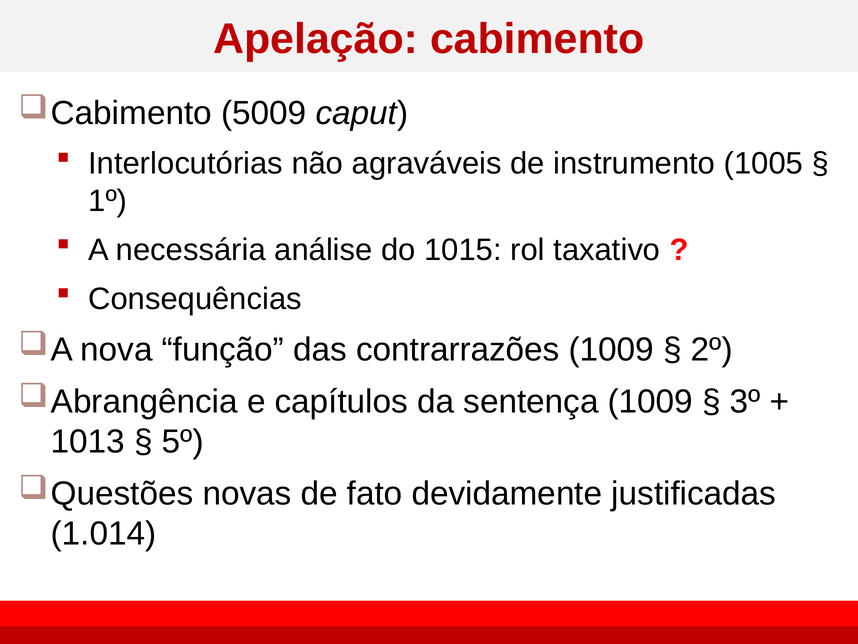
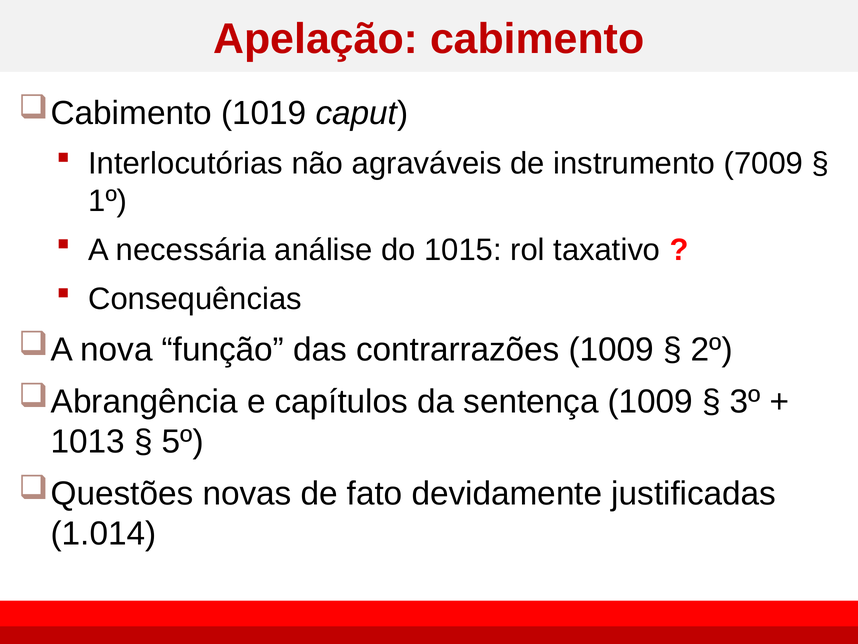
5009: 5009 -> 1019
1005: 1005 -> 7009
